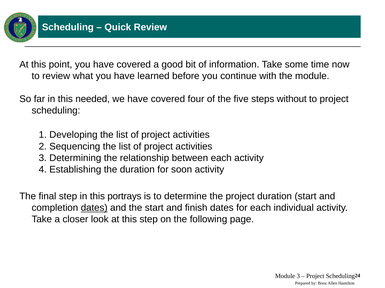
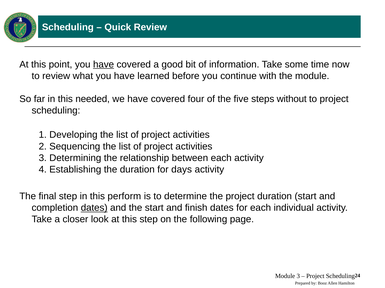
have at (104, 65) underline: none -> present
soon: soon -> days
portrays: portrays -> perform
